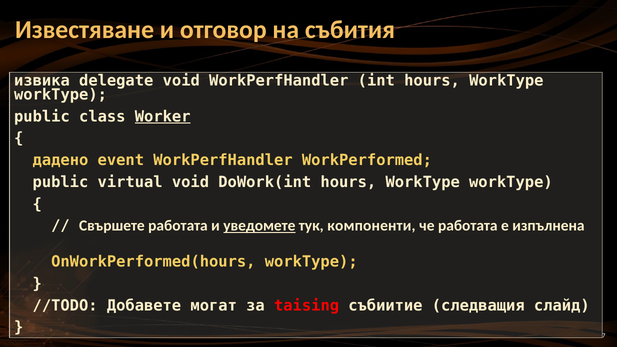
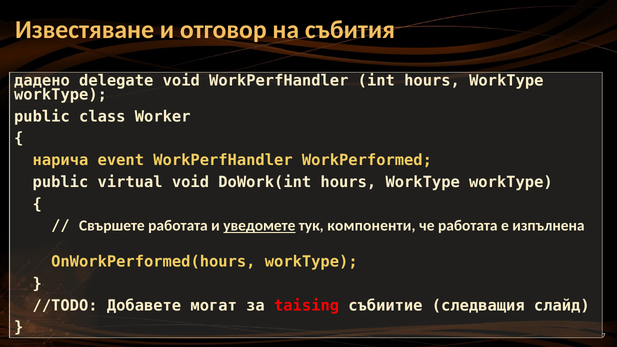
извика: извика -> дадено
Worker underline: present -> none
дадено: дадено -> нарича
